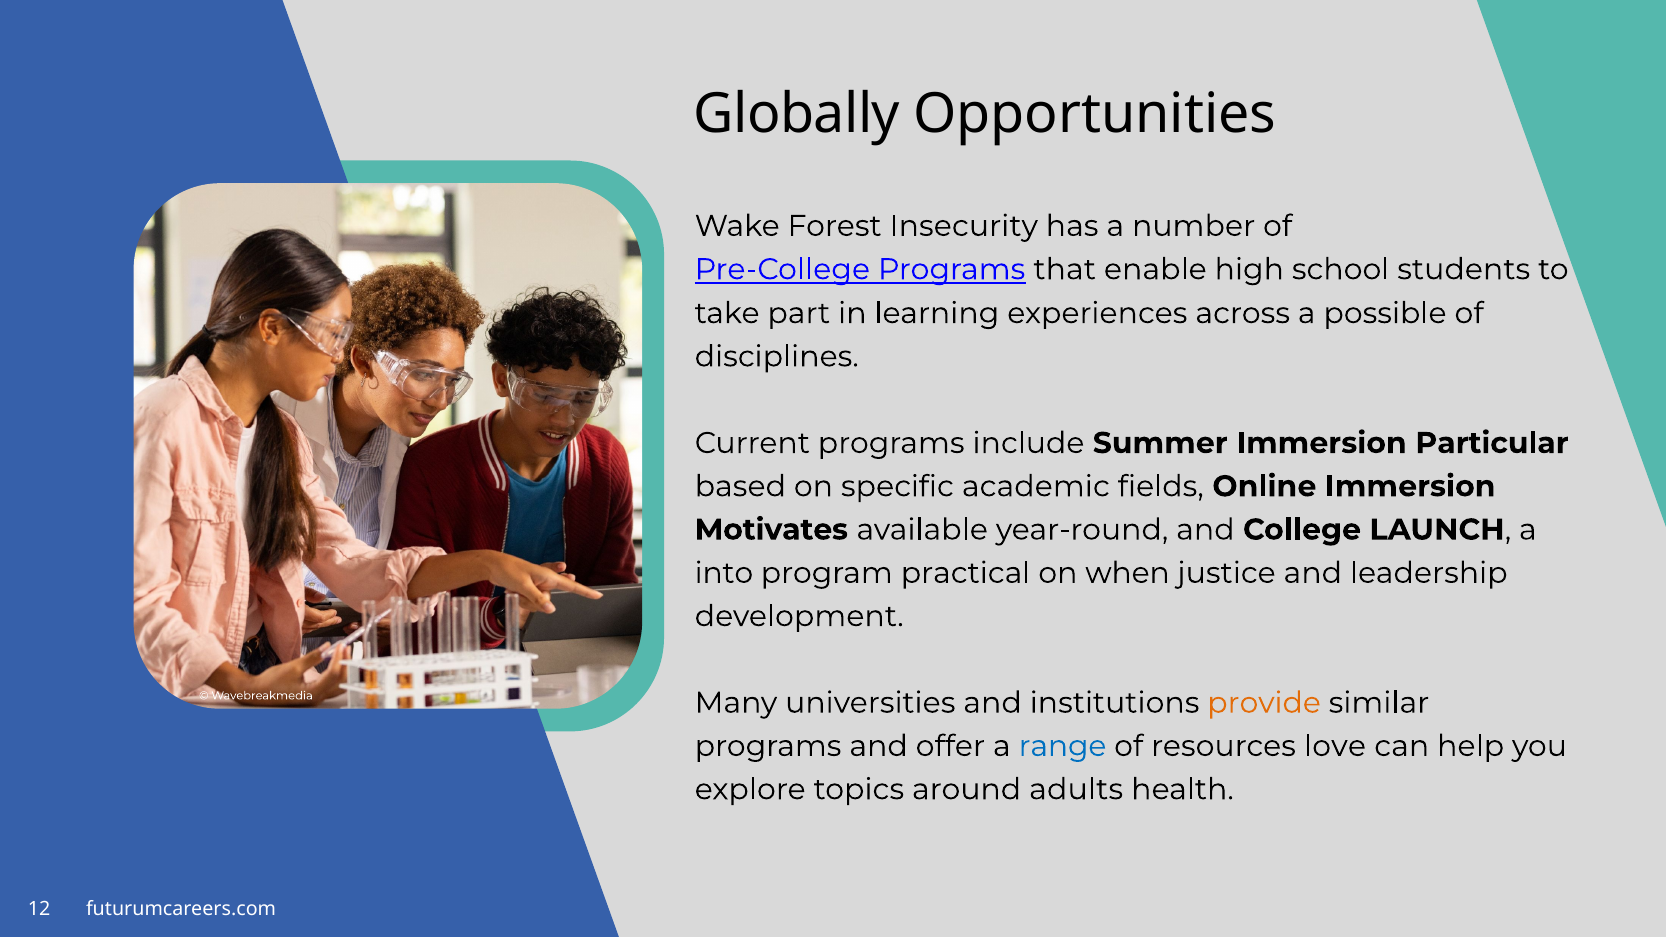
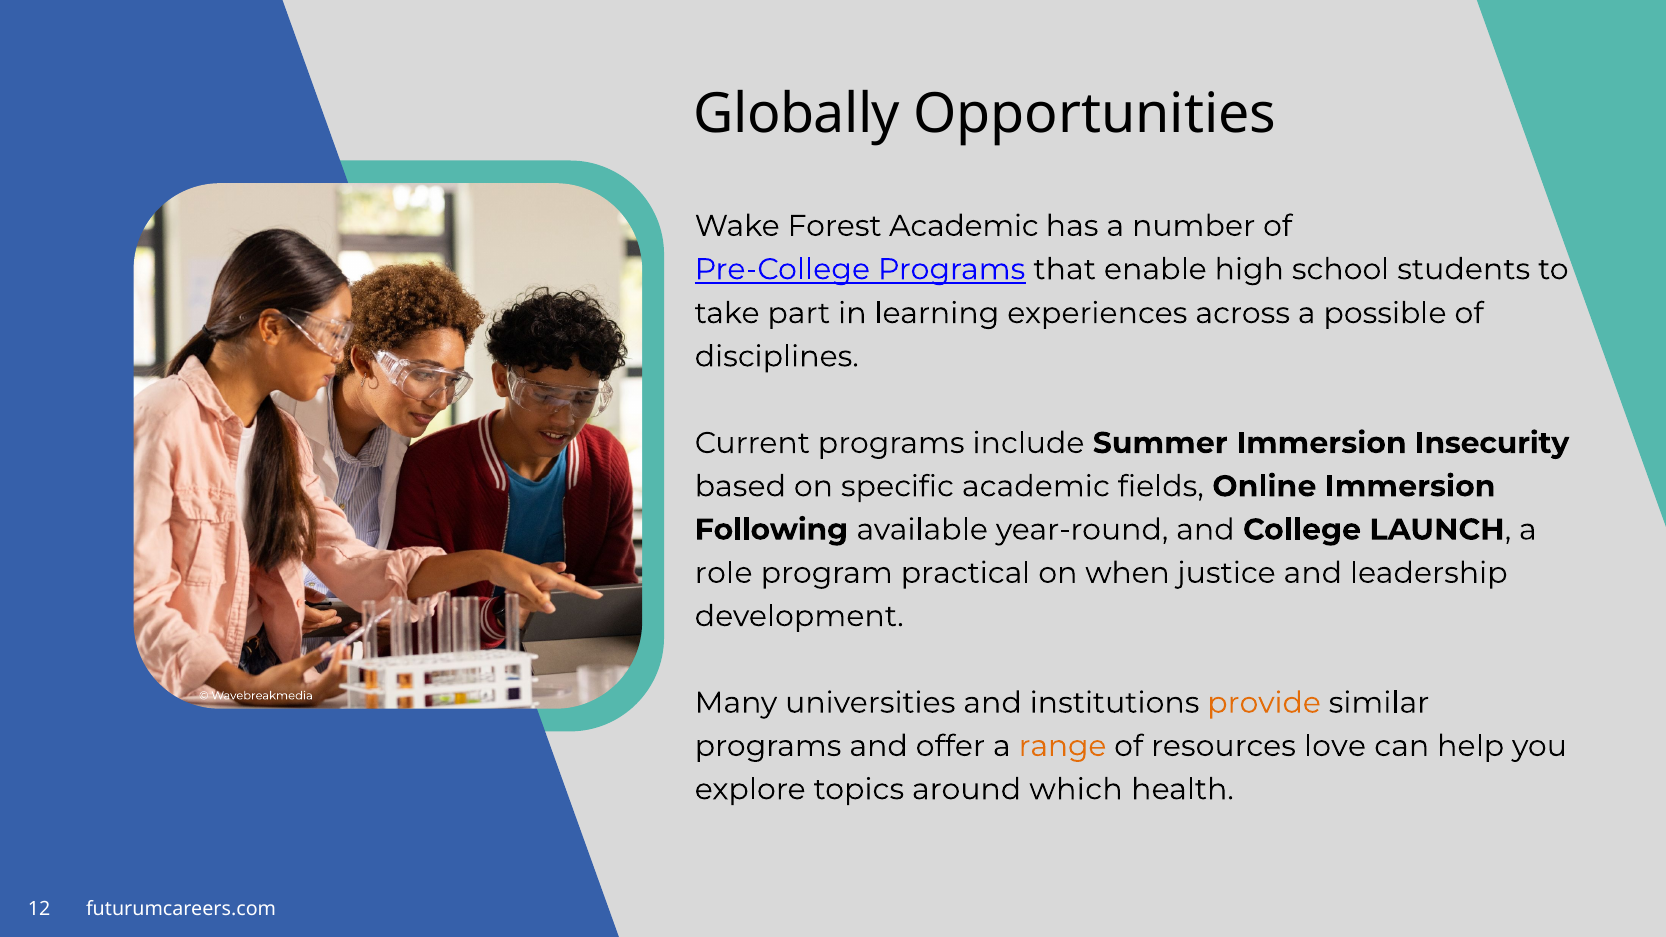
Forest Insecurity: Insecurity -> Academic
Particular: Particular -> Insecurity
Motivates: Motivates -> Following
into: into -> role
range colour: blue -> orange
adults: adults -> which
